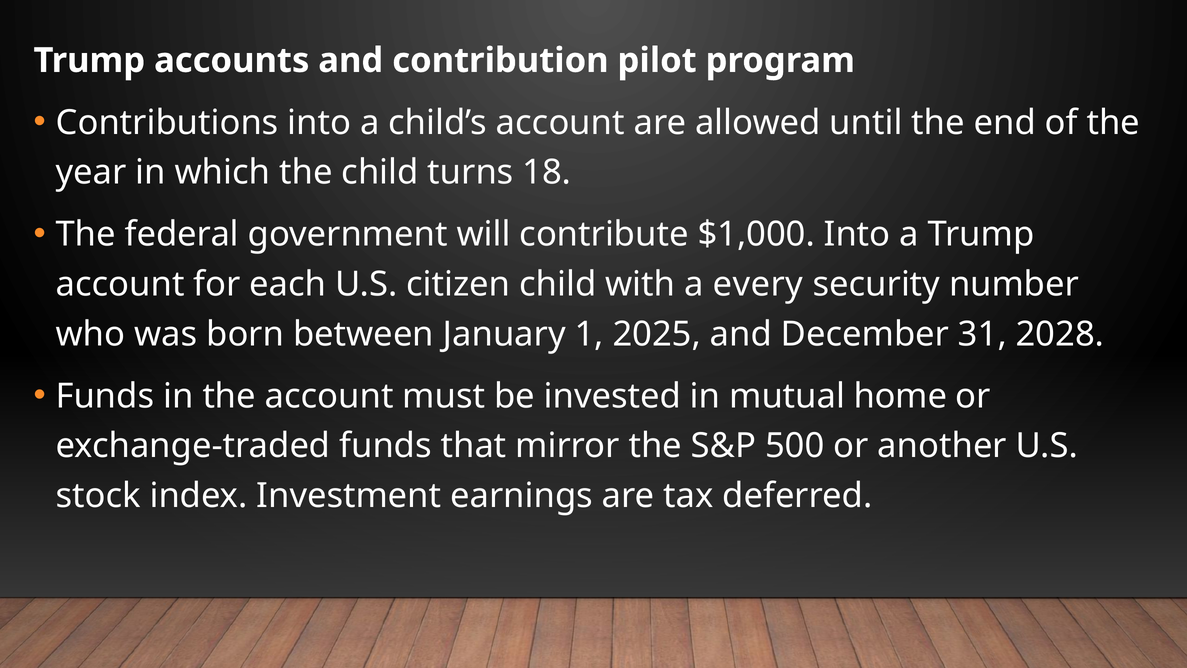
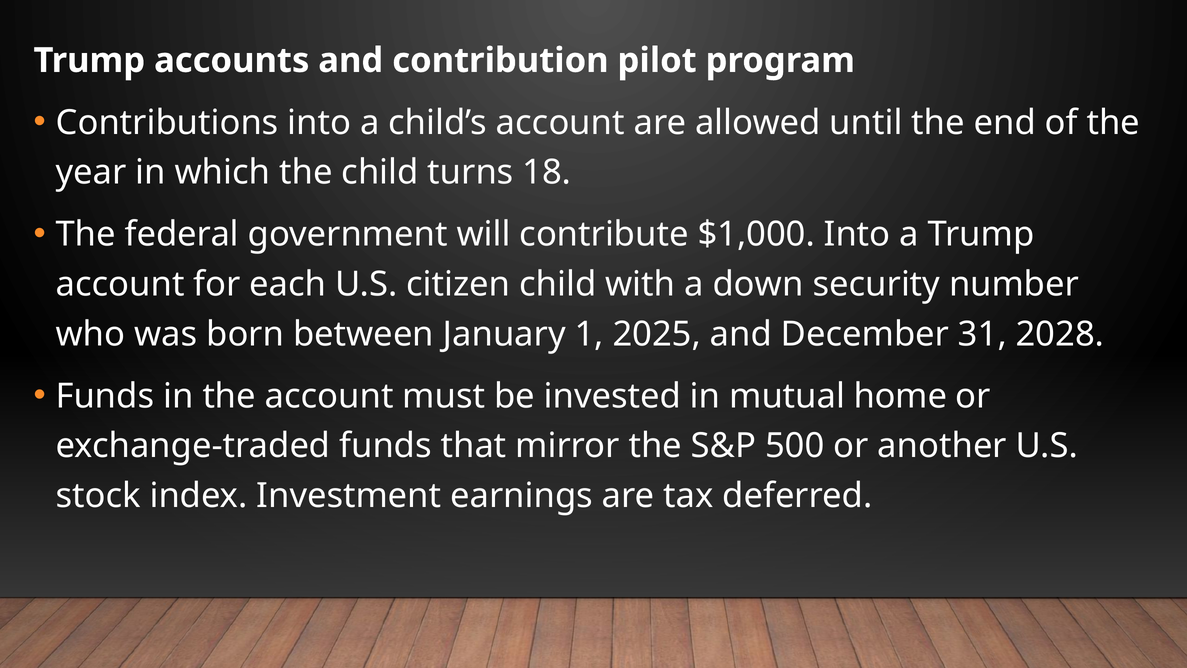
every: every -> down
